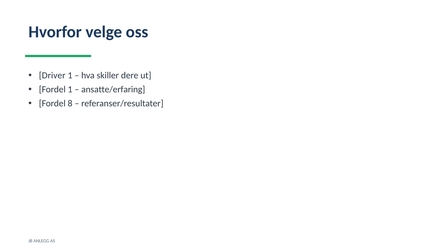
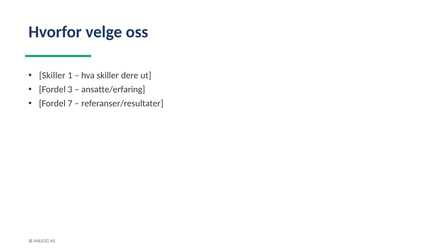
Driver at (52, 76): Driver -> Skiller
Fordel 1: 1 -> 3
8: 8 -> 7
